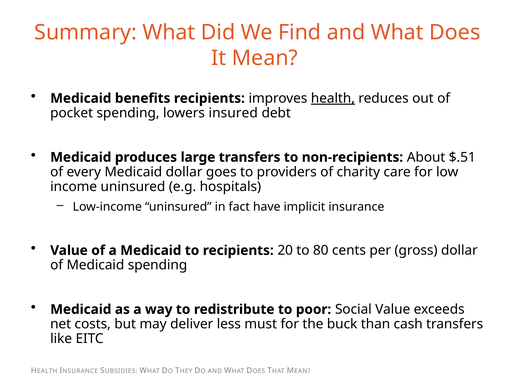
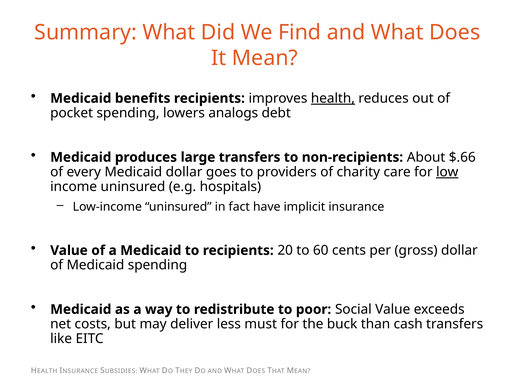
insured: insured -> analogs
$.51: $.51 -> $.66
low underline: none -> present
80: 80 -> 60
